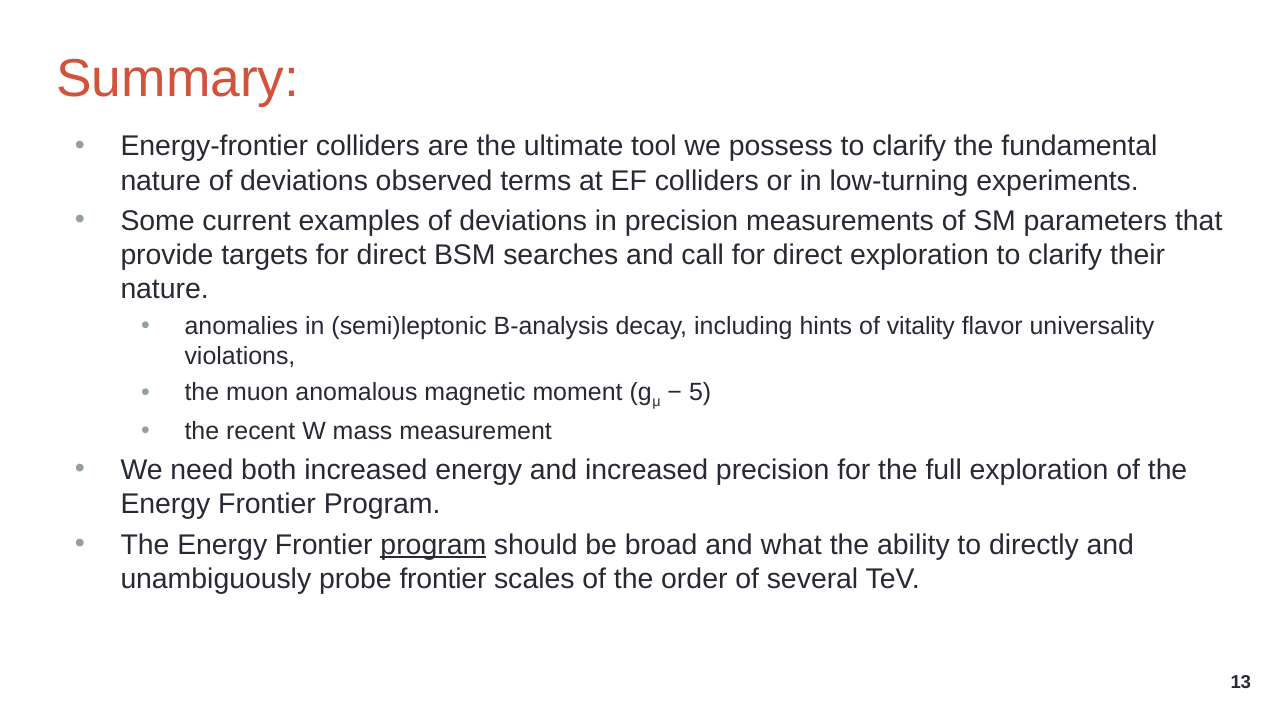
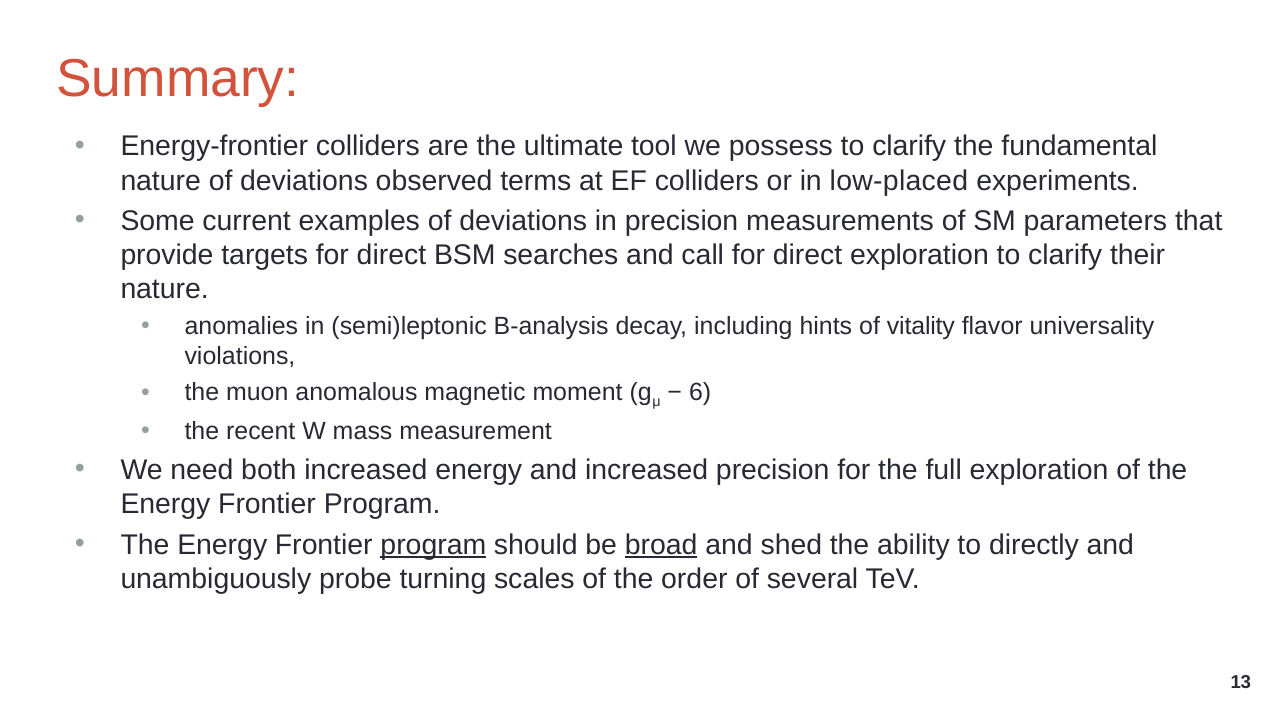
low-turning: low-turning -> low-placed
5: 5 -> 6
broad underline: none -> present
what: what -> shed
probe frontier: frontier -> turning
